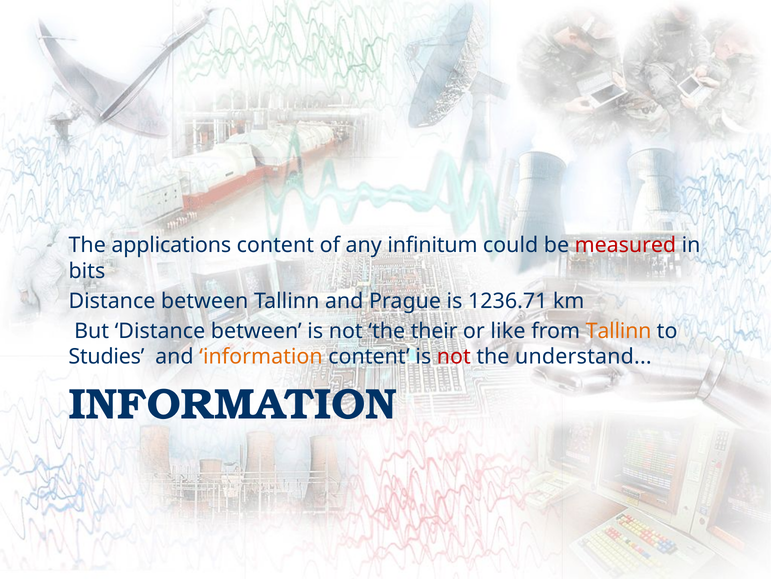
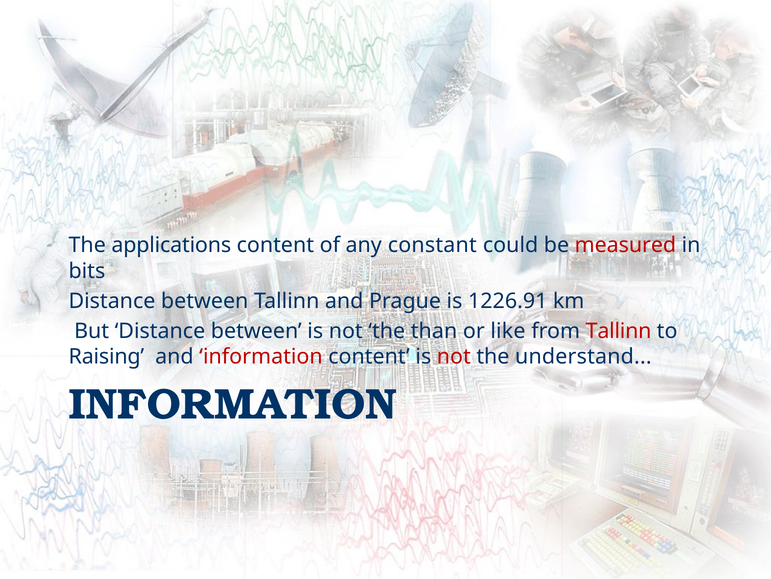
infinitum: infinitum -> constant
1236.71: 1236.71 -> 1226.91
their: their -> than
Tallinn at (619, 331) colour: orange -> red
Studies: Studies -> Raising
information at (261, 356) colour: orange -> red
